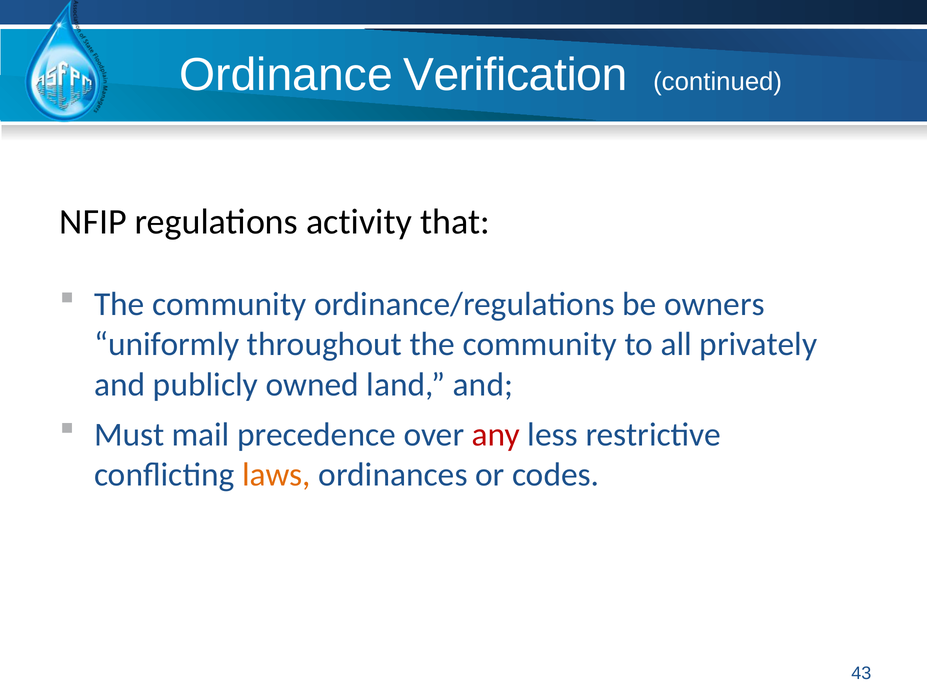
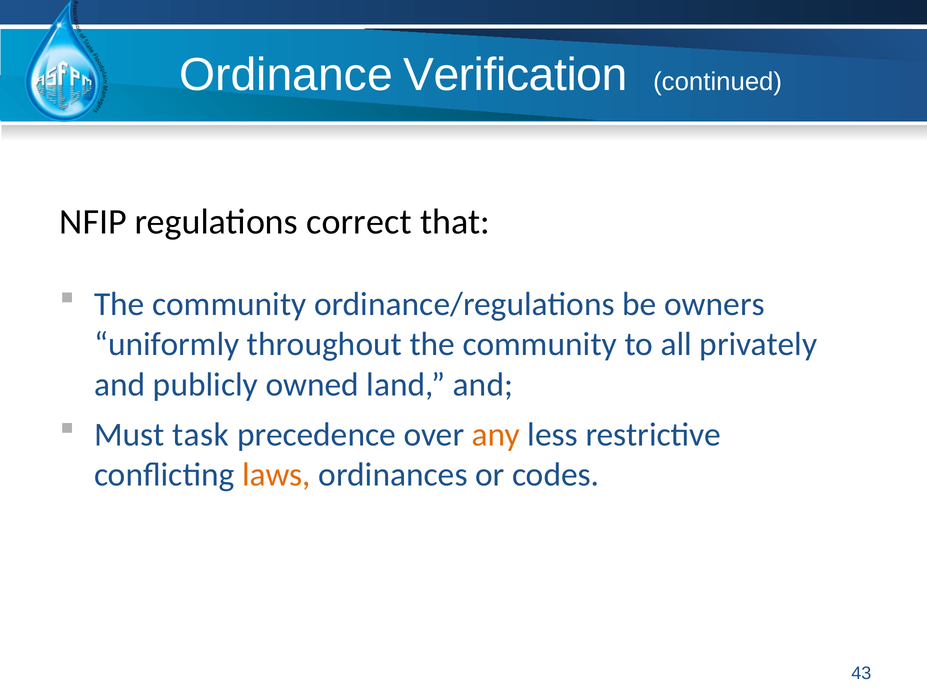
activity: activity -> correct
mail: mail -> task
any colour: red -> orange
